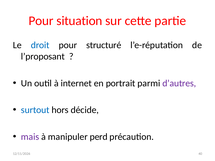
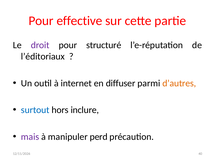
situation: situation -> effective
droit colour: blue -> purple
l’proposant: l’proposant -> l’éditoriaux
portrait: portrait -> diffuser
d’autres colour: purple -> orange
décide: décide -> inclure
